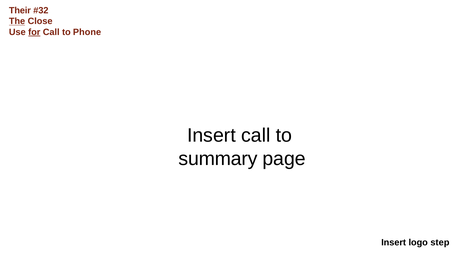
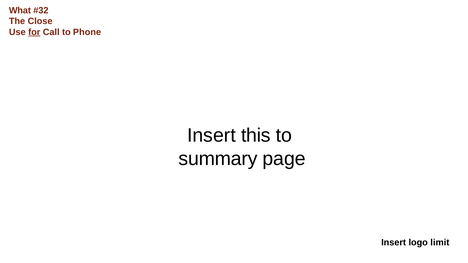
Their: Their -> What
The underline: present -> none
Insert call: call -> this
step: step -> limit
